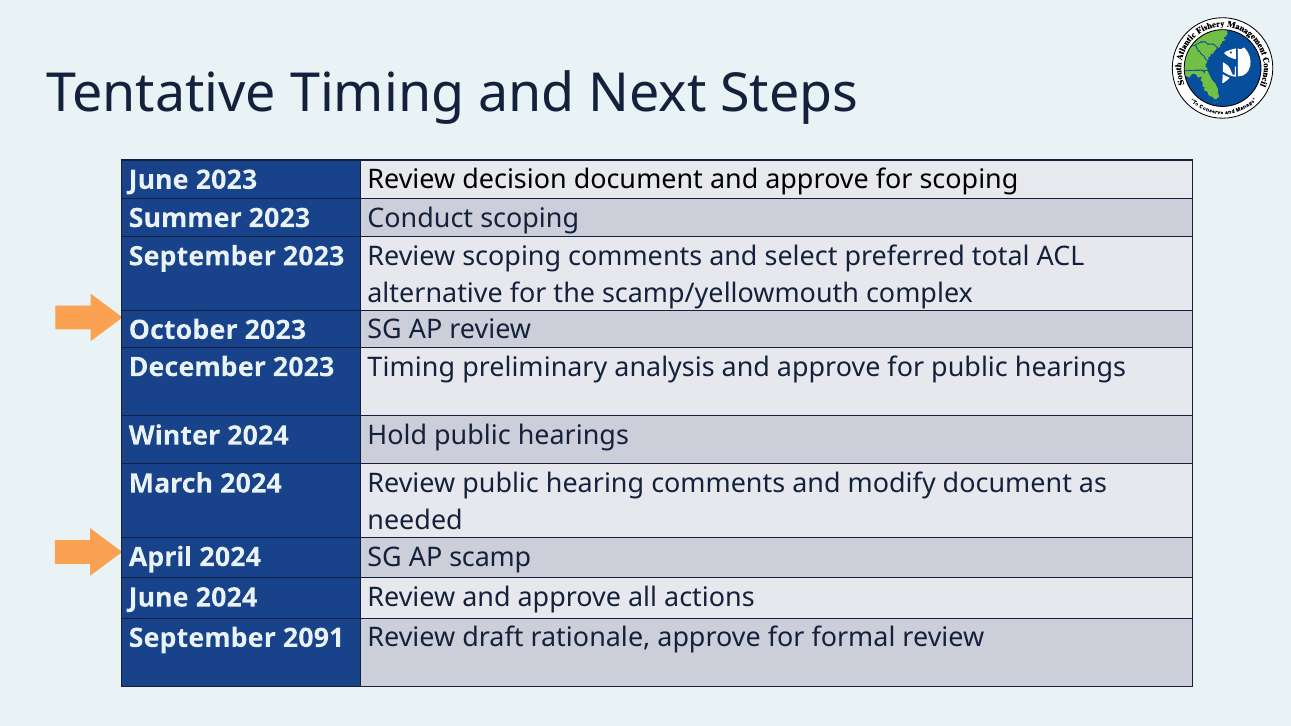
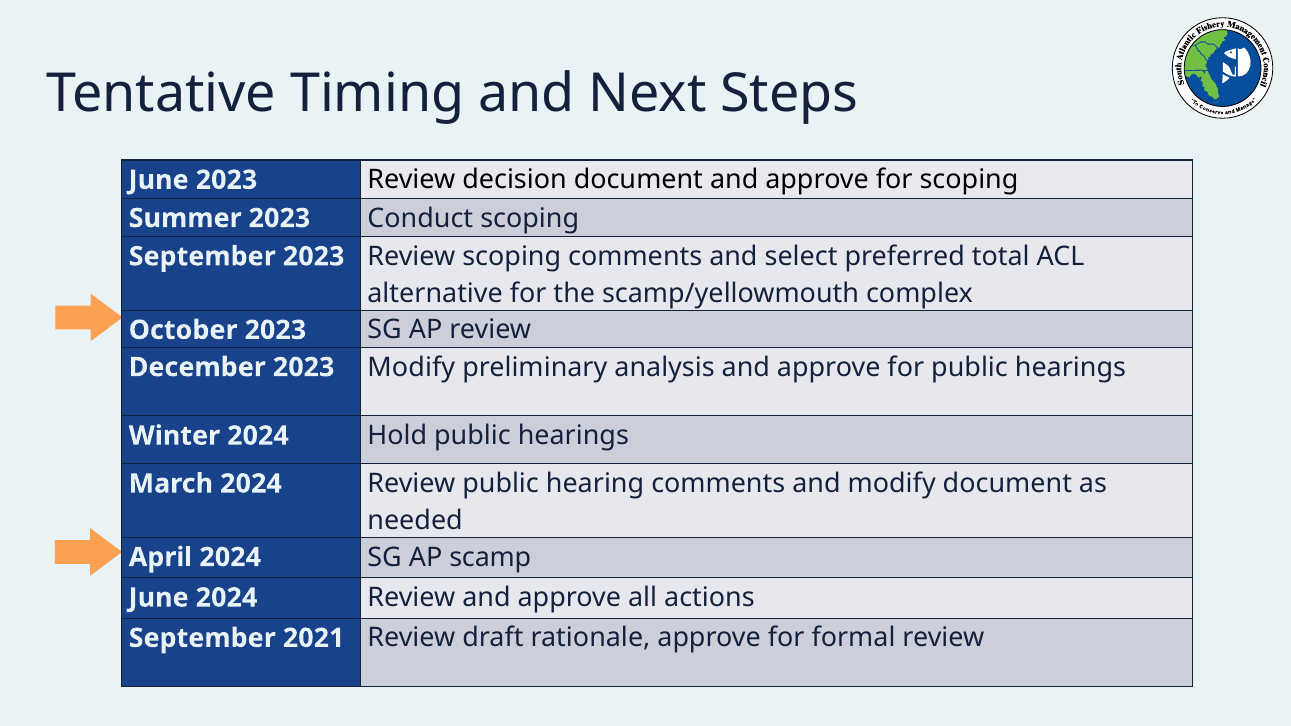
2023 Timing: Timing -> Modify
2091: 2091 -> 2021
